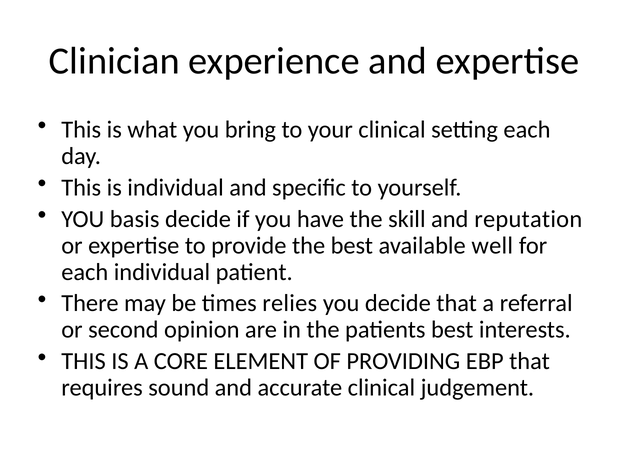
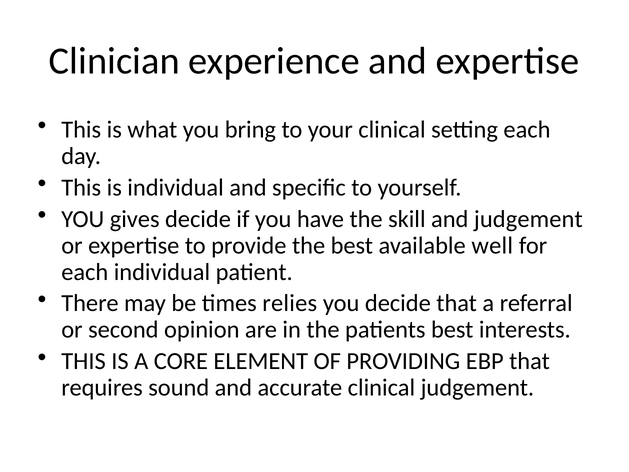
basis: basis -> gives
and reputation: reputation -> judgement
